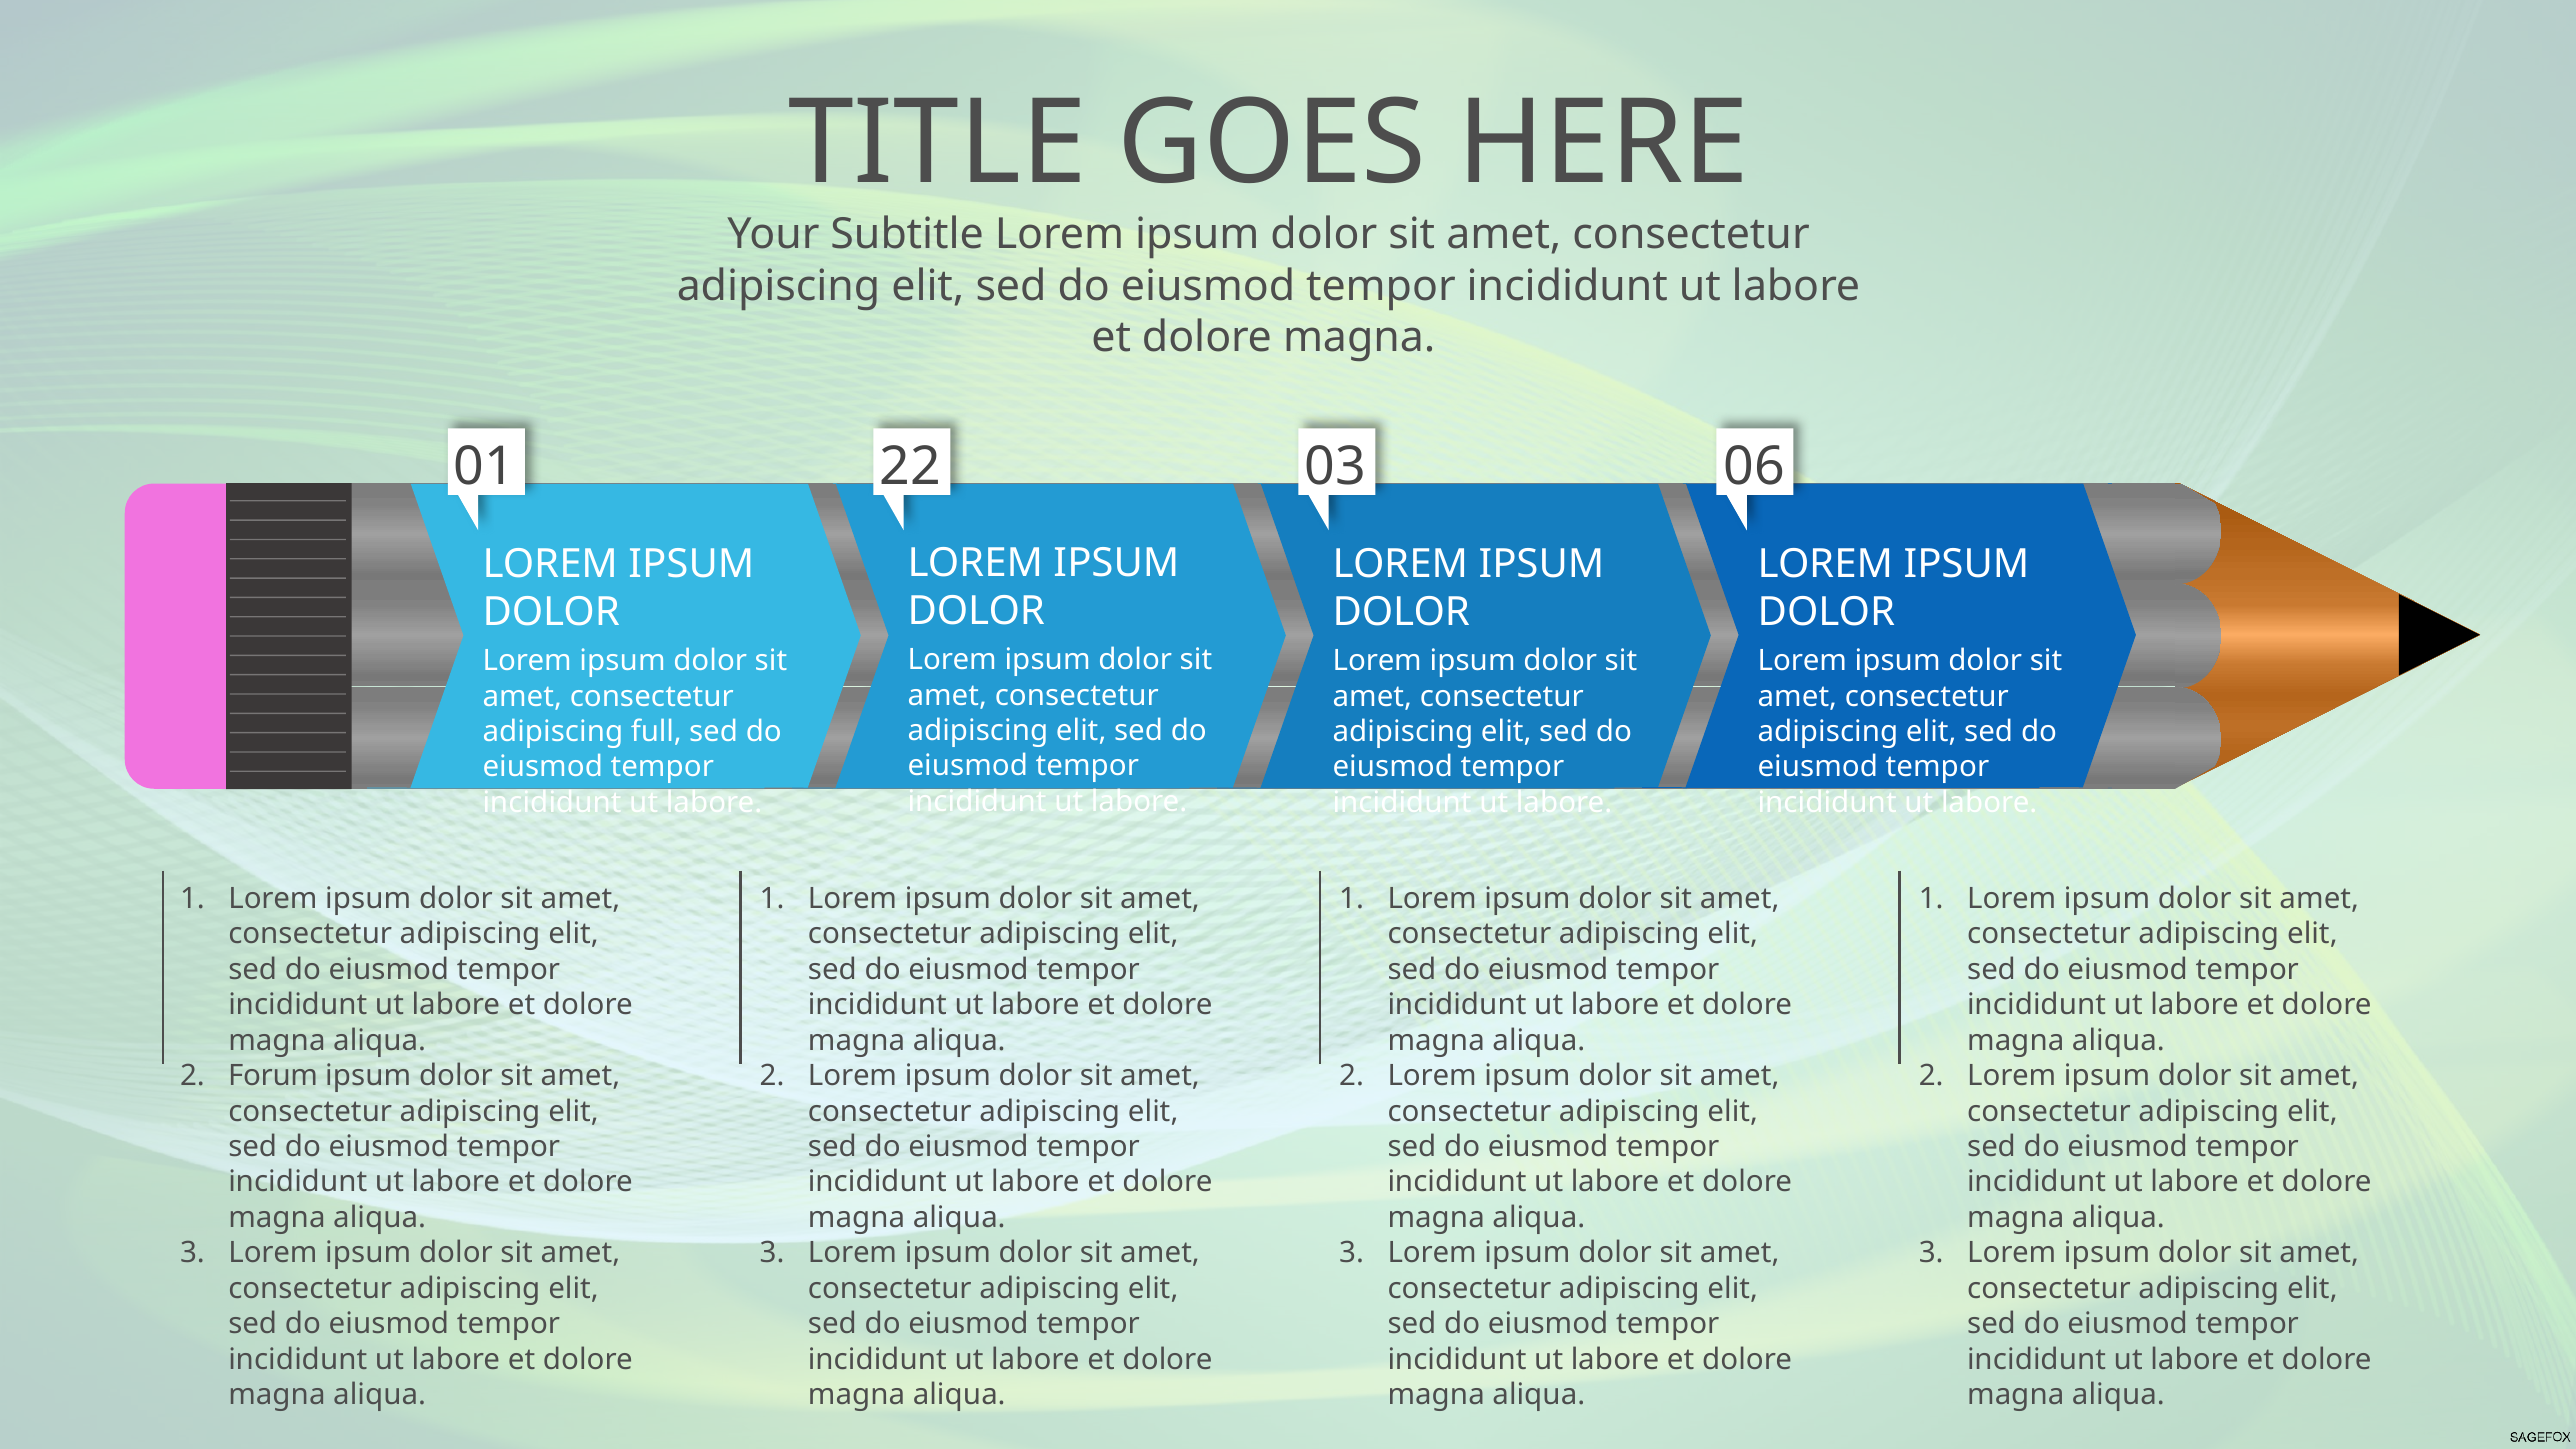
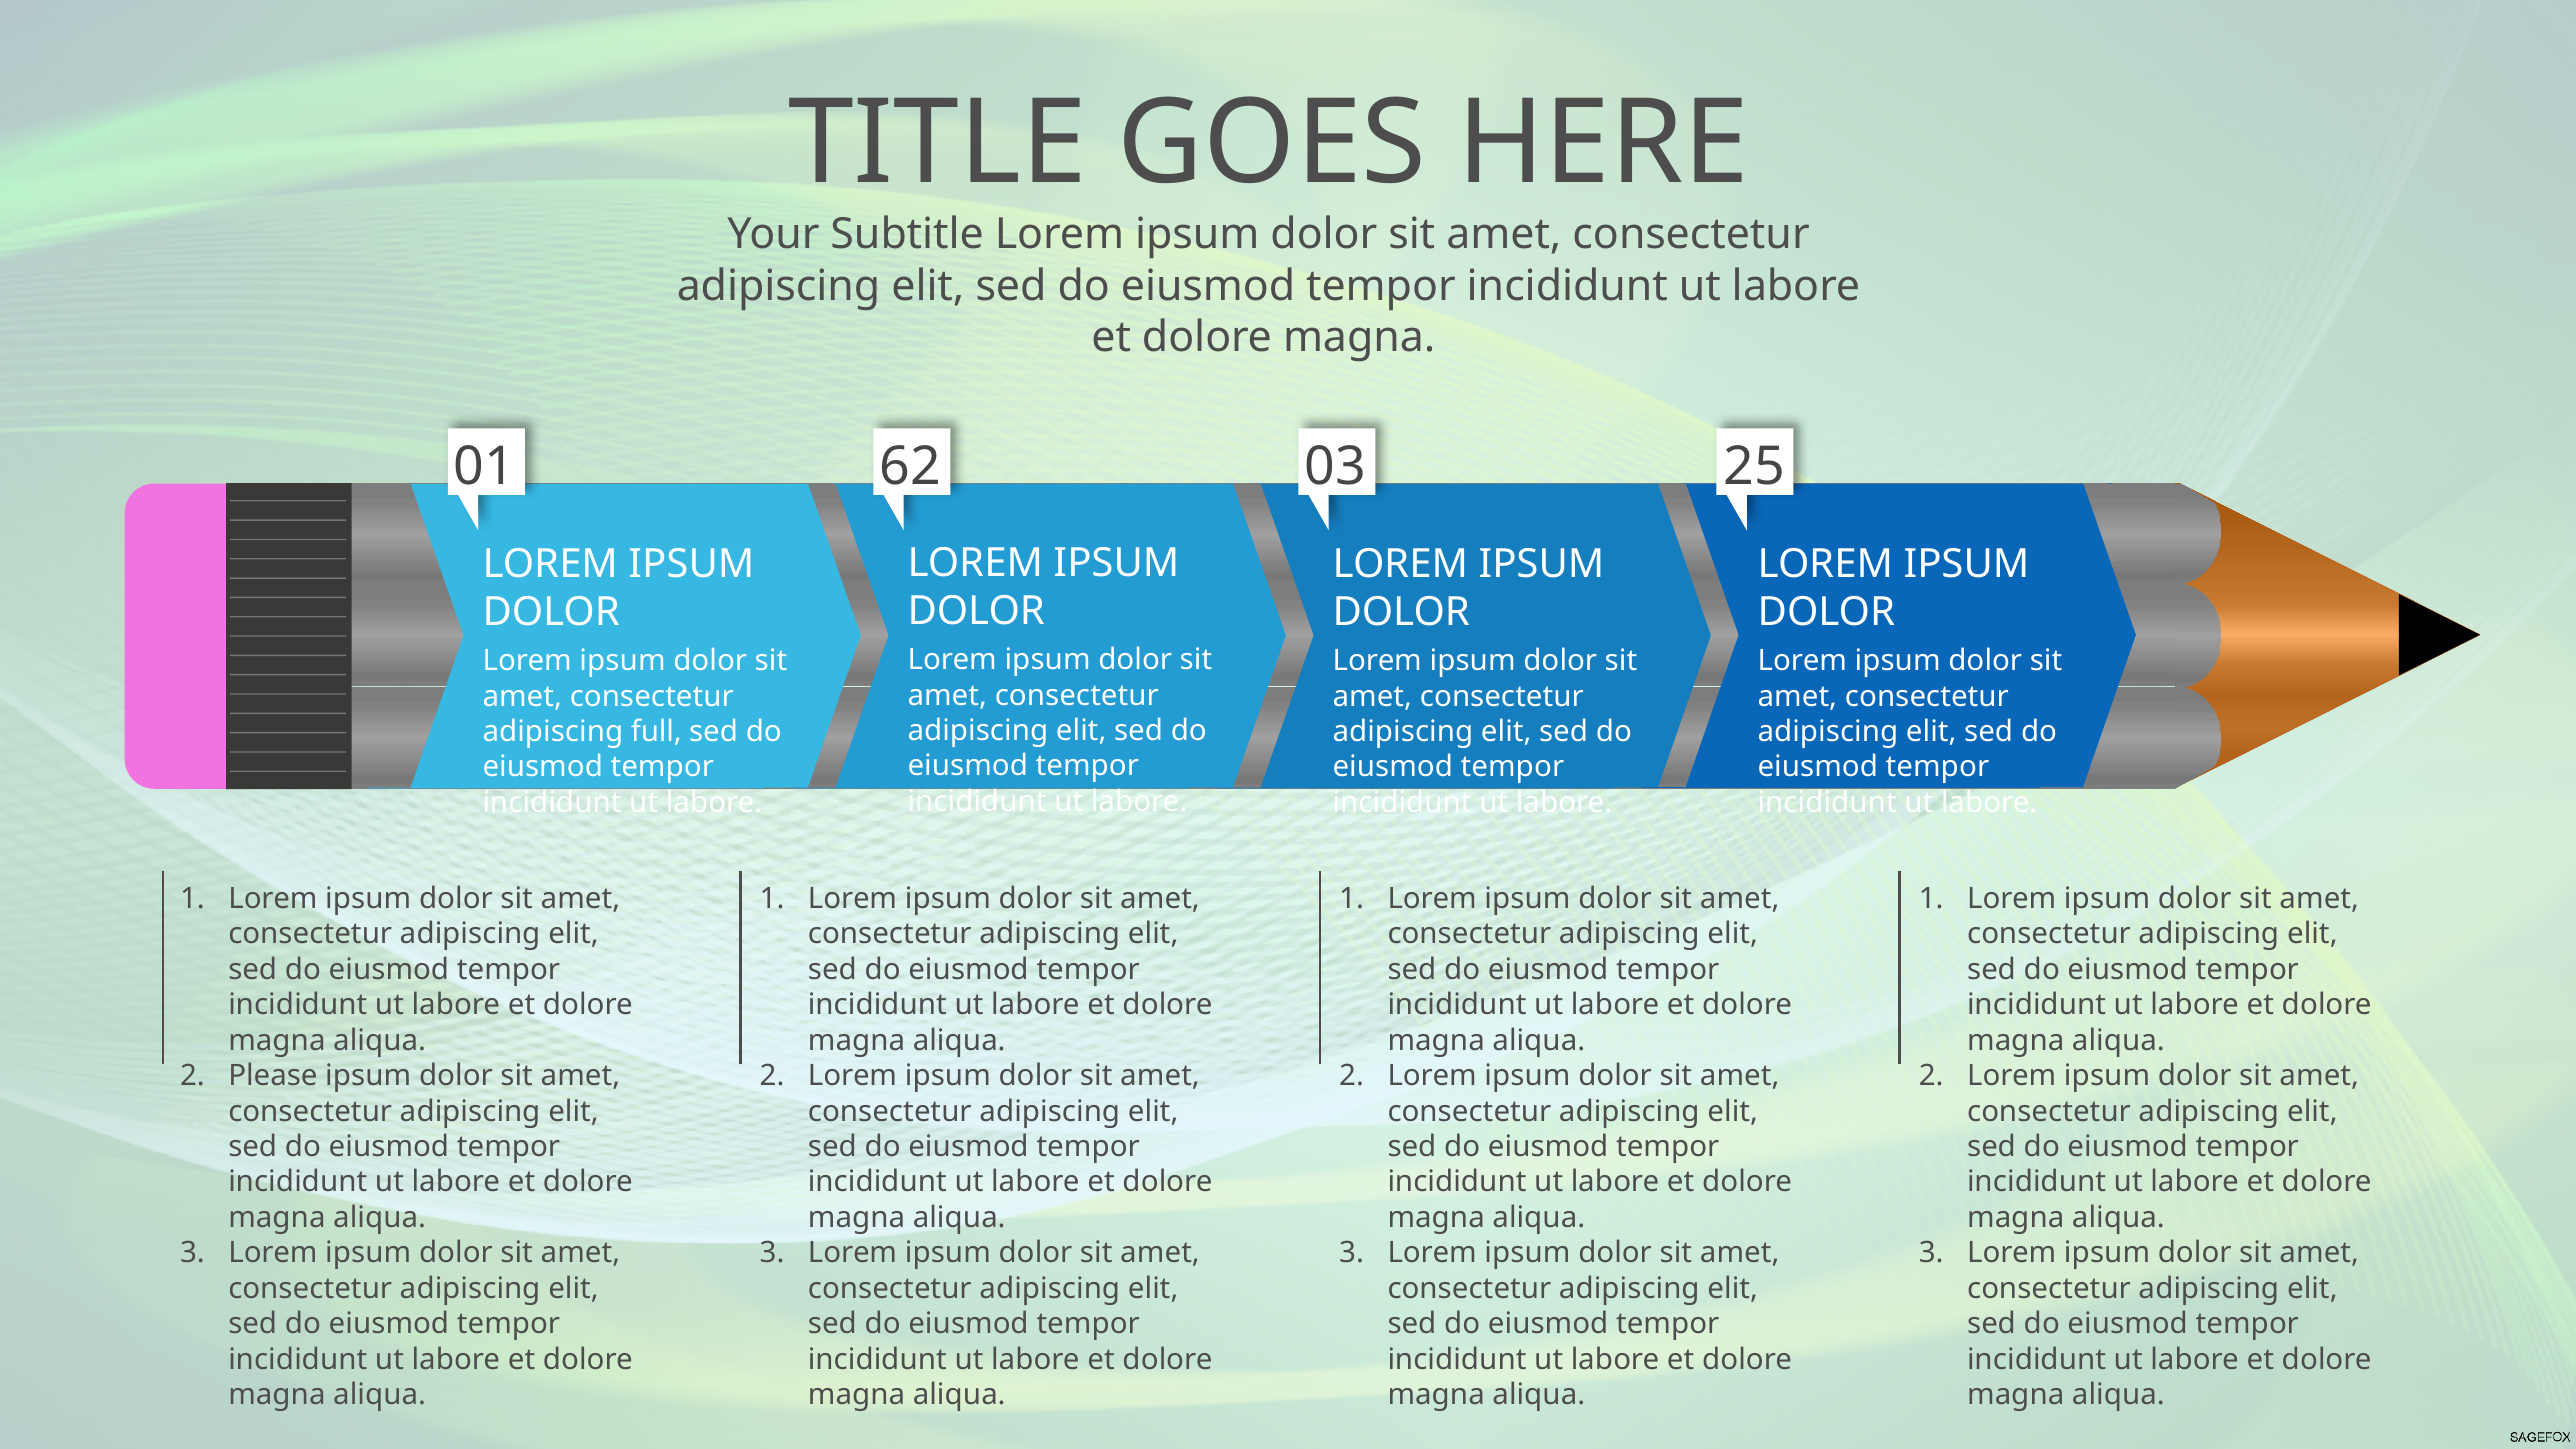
22: 22 -> 62
06: 06 -> 25
Forum: Forum -> Please
